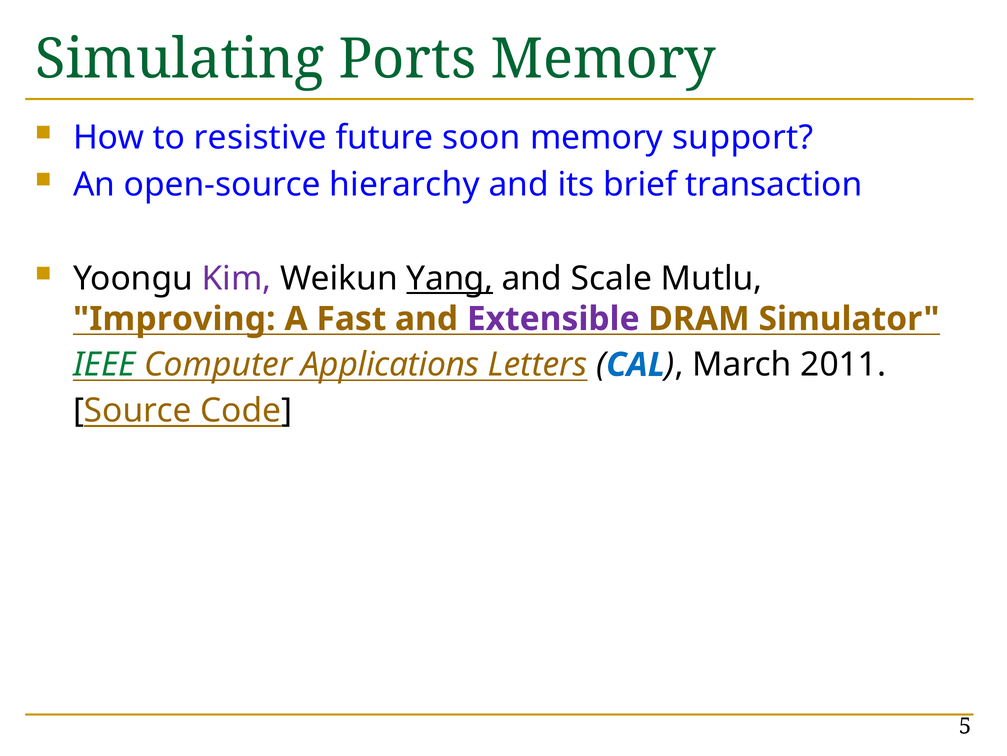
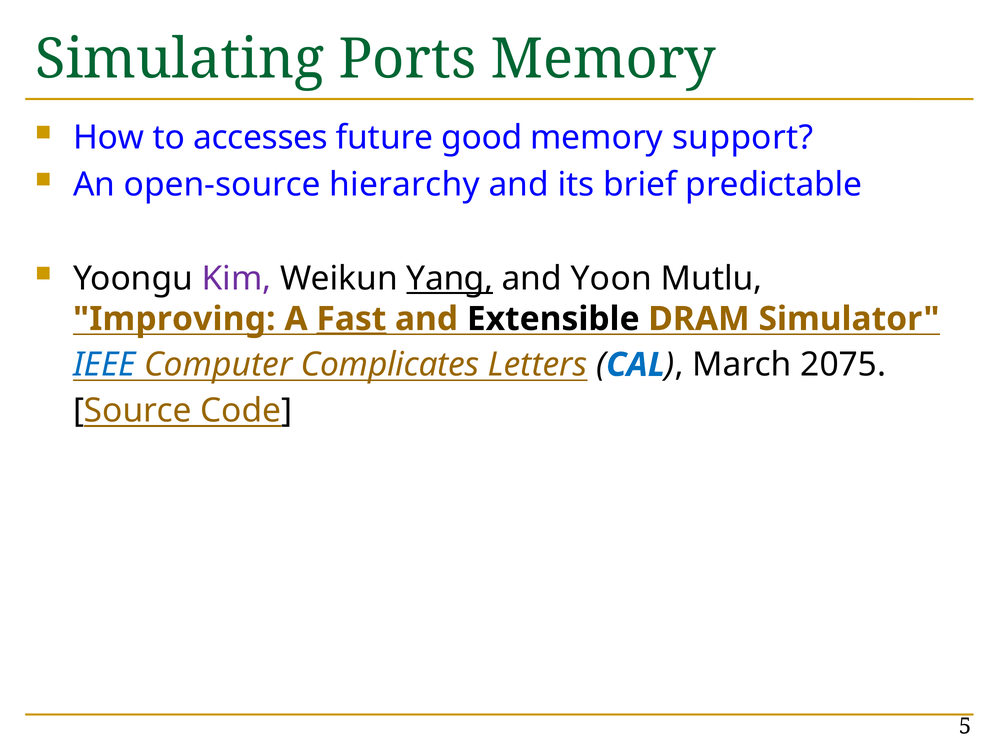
resistive: resistive -> accesses
soon: soon -> good
transaction: transaction -> predictable
Scale: Scale -> Yoon
Fast underline: none -> present
Extensible colour: purple -> black
IEEE colour: green -> blue
Applications: Applications -> Complicates
2011: 2011 -> 2075
